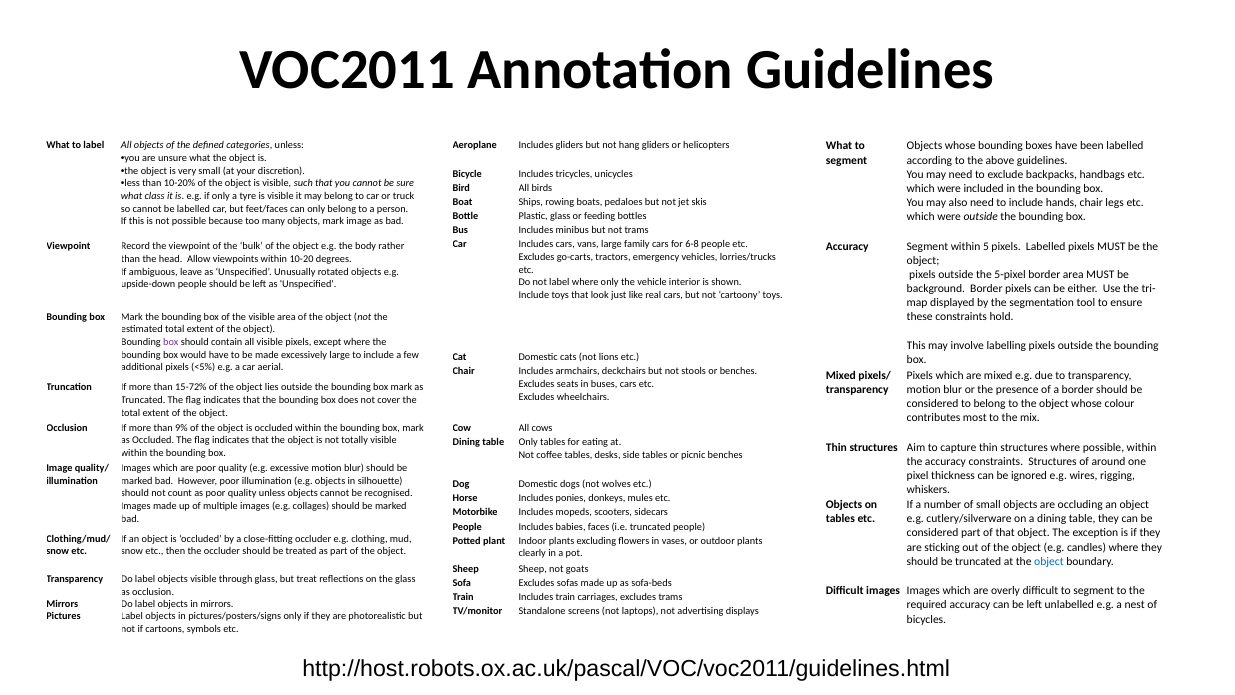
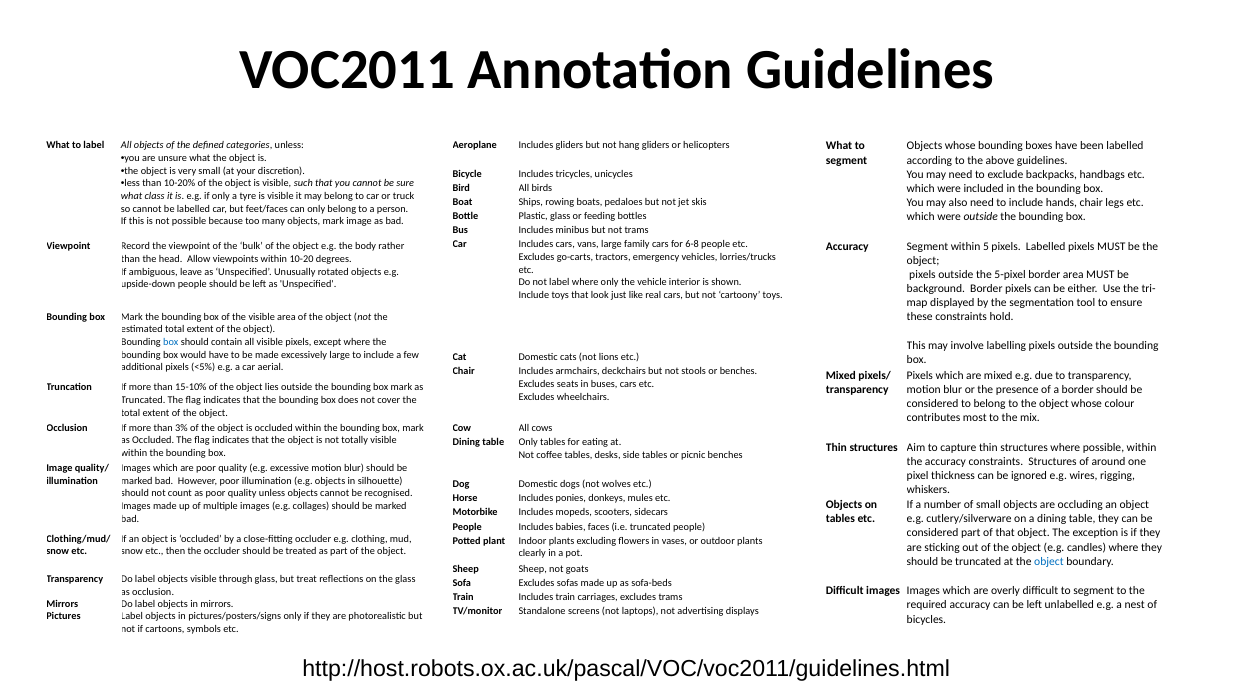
box at (171, 342) colour: purple -> blue
15-72%: 15-72% -> 15-10%
9%: 9% -> 3%
